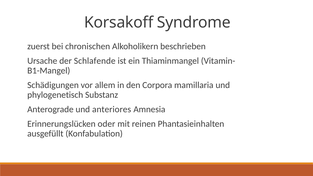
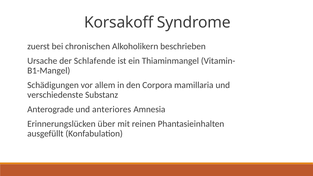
phylogenetisch: phylogenetisch -> verschiedenste
oder: oder -> über
